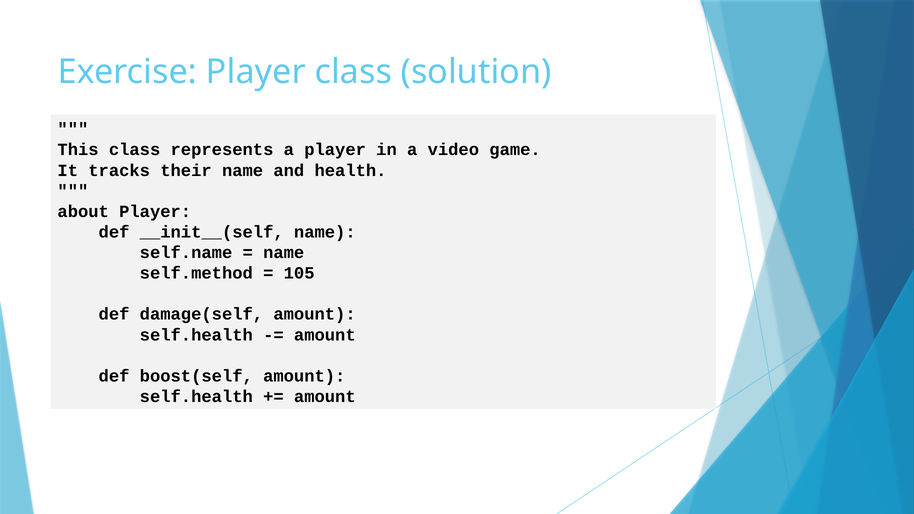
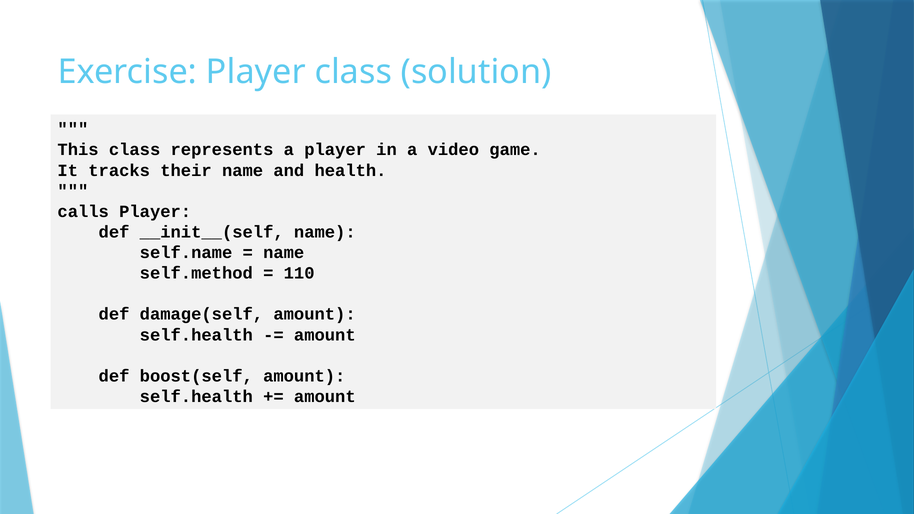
about: about -> calls
105: 105 -> 110
